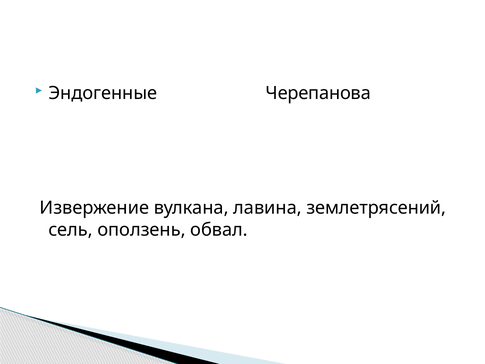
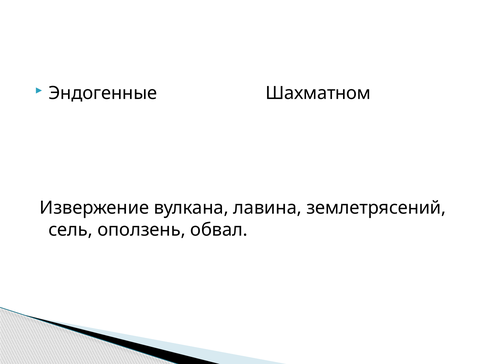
Черепанова: Черепанова -> Шахматном
